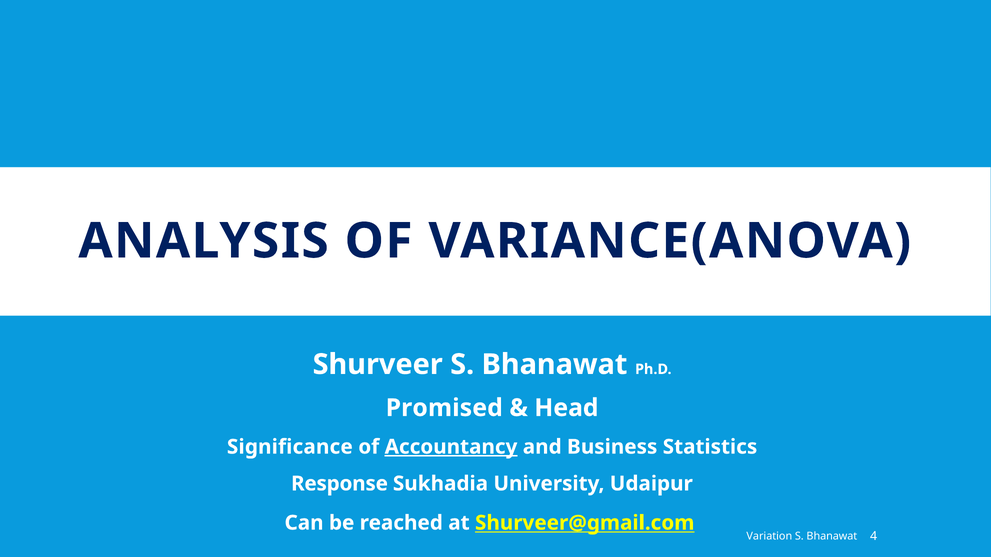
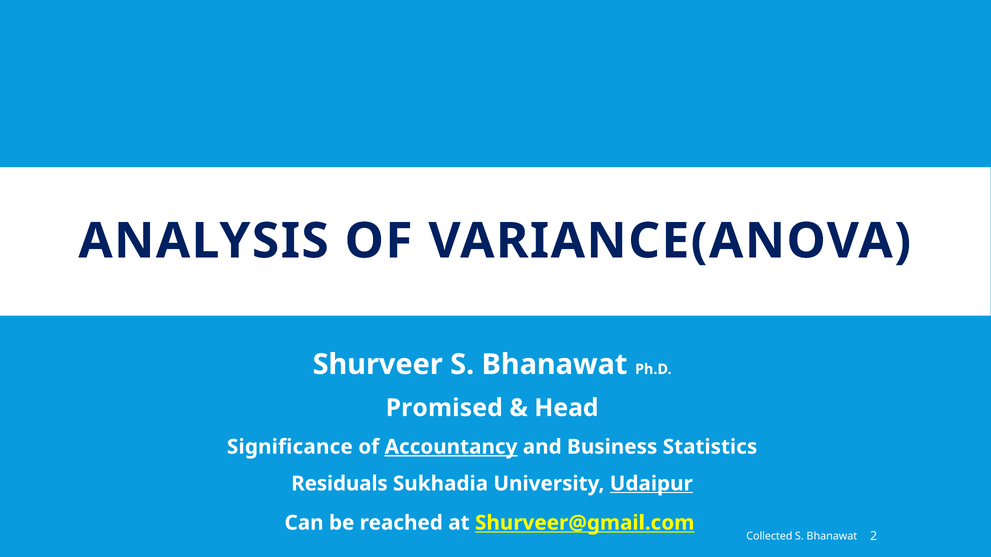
Response: Response -> Residuals
Udaipur underline: none -> present
Variation: Variation -> Collected
4: 4 -> 2
